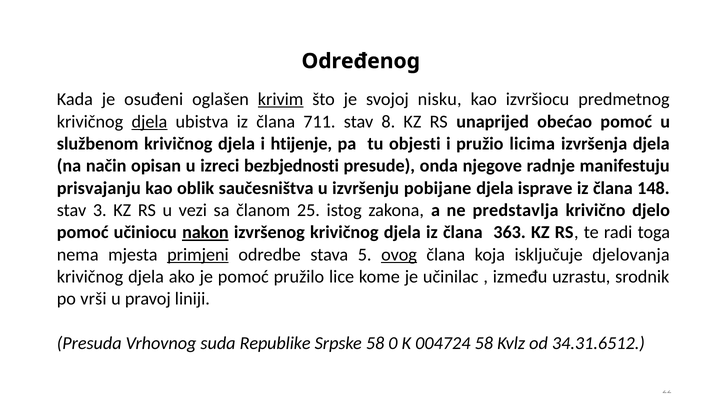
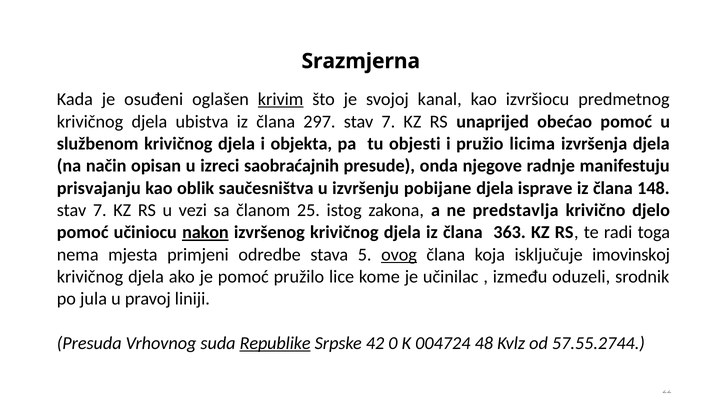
Određenog: Određenog -> Srazmjerna
nisku: nisku -> kanal
djela at (149, 122) underline: present -> none
711: 711 -> 297
8 at (388, 122): 8 -> 7
htijenje: htijenje -> objekta
bezbjednosti: bezbjednosti -> saobraćajnih
3 at (100, 210): 3 -> 7
primjeni underline: present -> none
djelovanja: djelovanja -> imovinskoj
uzrastu: uzrastu -> oduzeli
vrši: vrši -> jula
Republike underline: none -> present
Srpske 58: 58 -> 42
004724 58: 58 -> 48
34.31.6512: 34.31.6512 -> 57.55.2744
